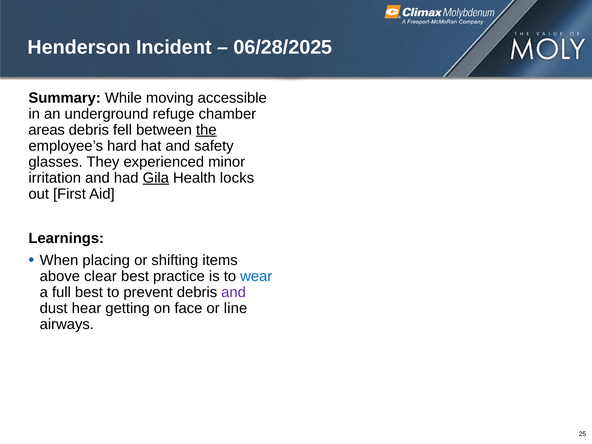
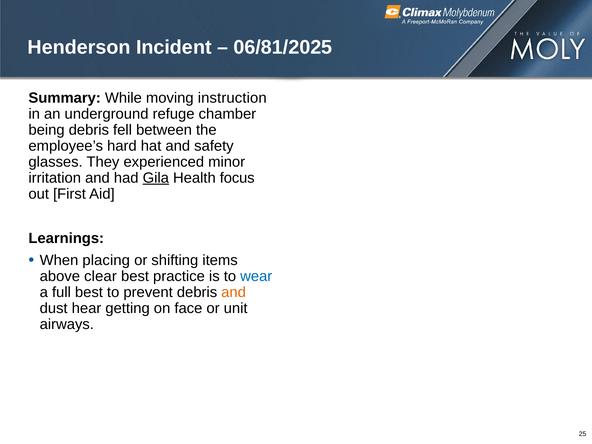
06/28/2025: 06/28/2025 -> 06/81/2025
accessible: accessible -> instruction
areas: areas -> being
the underline: present -> none
locks: locks -> focus
and at (234, 292) colour: purple -> orange
line: line -> unit
